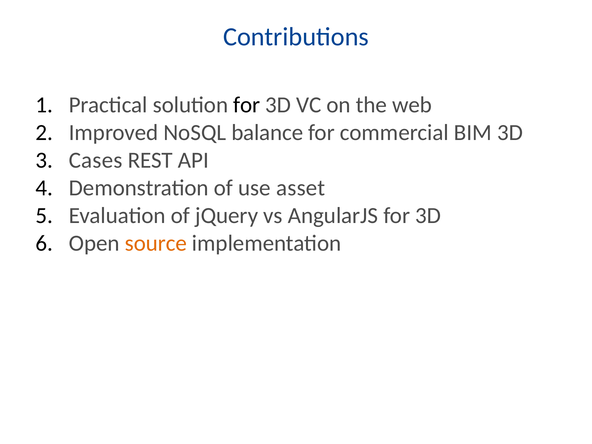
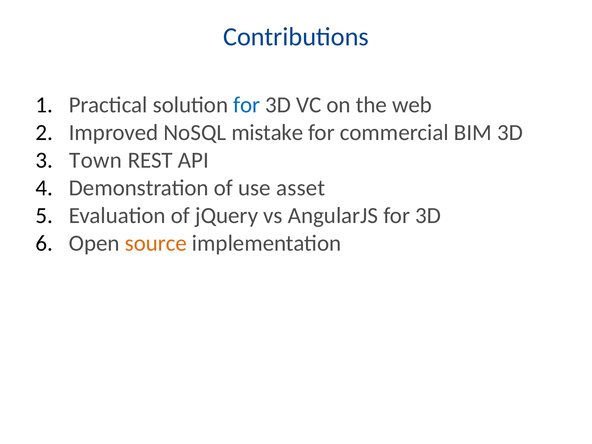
for at (247, 105) colour: black -> blue
balance: balance -> mistake
Cases: Cases -> Town
